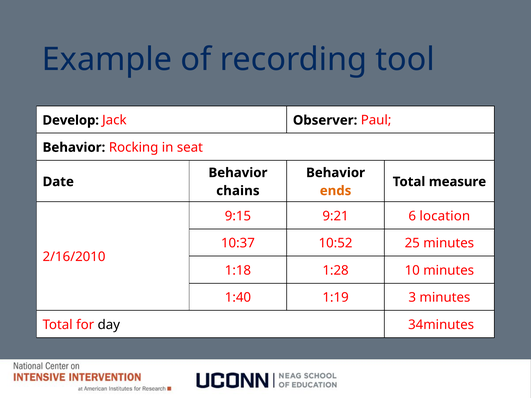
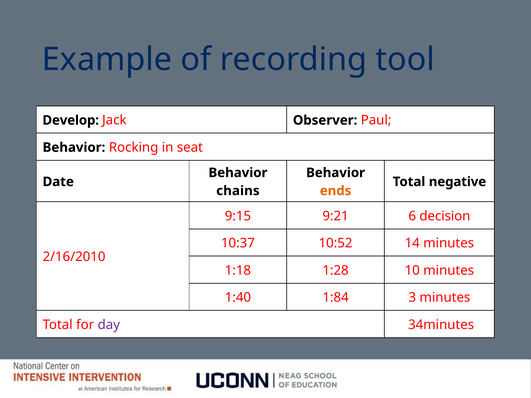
measure: measure -> negative
location: location -> decision
25: 25 -> 14
1:19: 1:19 -> 1:84
day colour: black -> purple
